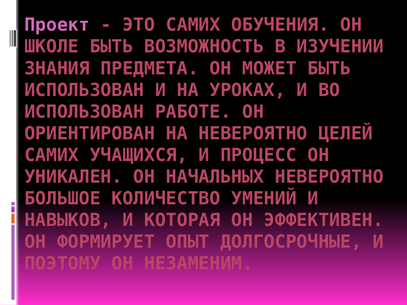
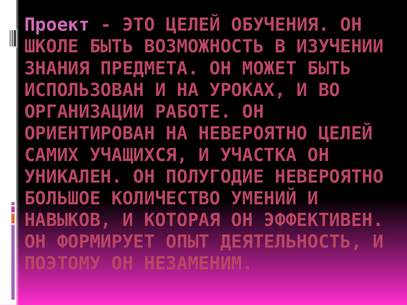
ЭТО САМИХ: САМИХ -> ЦЕЛЕЙ
ИСПОЛЬЗОВАН at (84, 112): ИСПОЛЬЗОВАН -> ОРГАНИЗАЦИИ
ПРОЦЕСС: ПРОЦЕСС -> УЧАСТКА
НАЧАЛЬНЫХ: НАЧАЛЬНЫХ -> ПОЛУГОДИЕ
ДОЛГОСРОЧНЫЕ: ДОЛГОСРОЧНЫЕ -> ДЕЯТЕЛЬНОСТЬ
